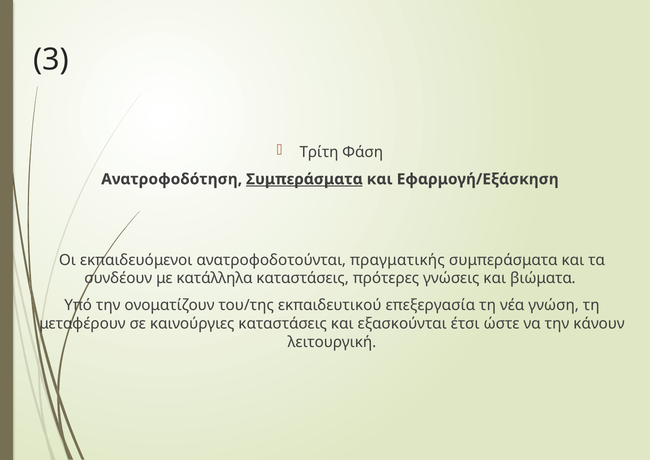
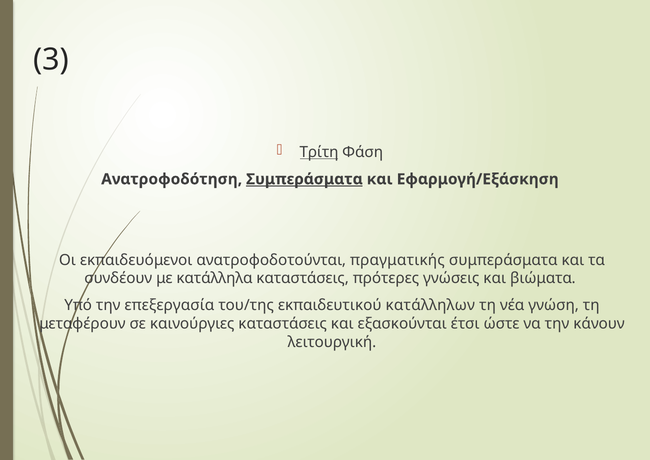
Τρίτη underline: none -> present
ονοματίζουν: ονοματίζουν -> επεξεργασία
επεξεργασία: επεξεργασία -> κατάλληλων
